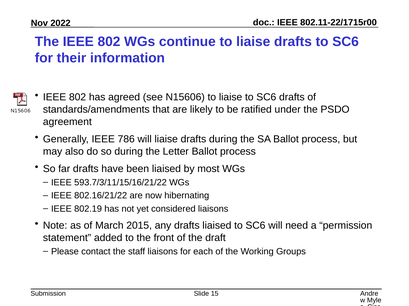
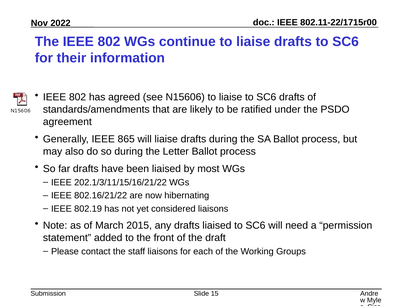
786: 786 -> 865
593.7/3/11/15/16/21/22: 593.7/3/11/15/16/21/22 -> 202.1/3/11/15/16/21/22
